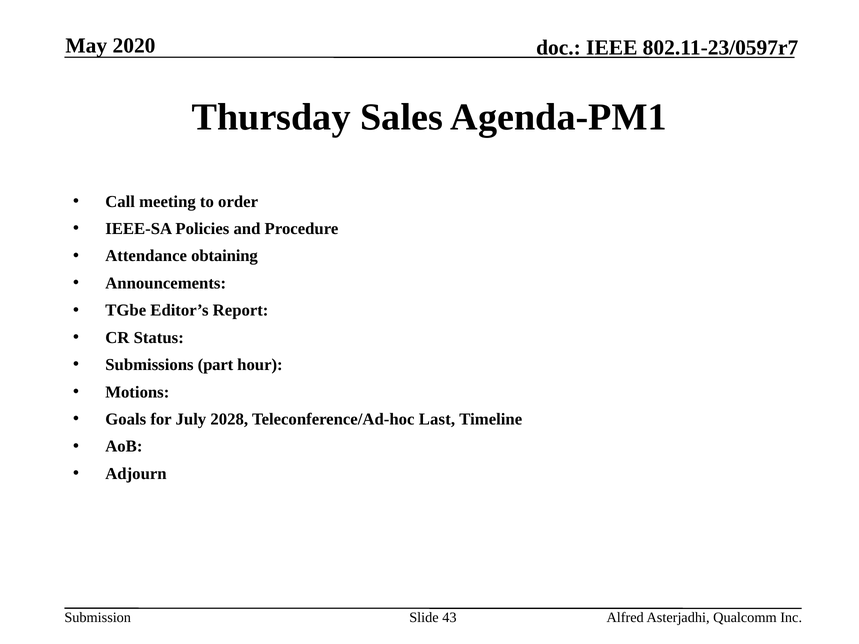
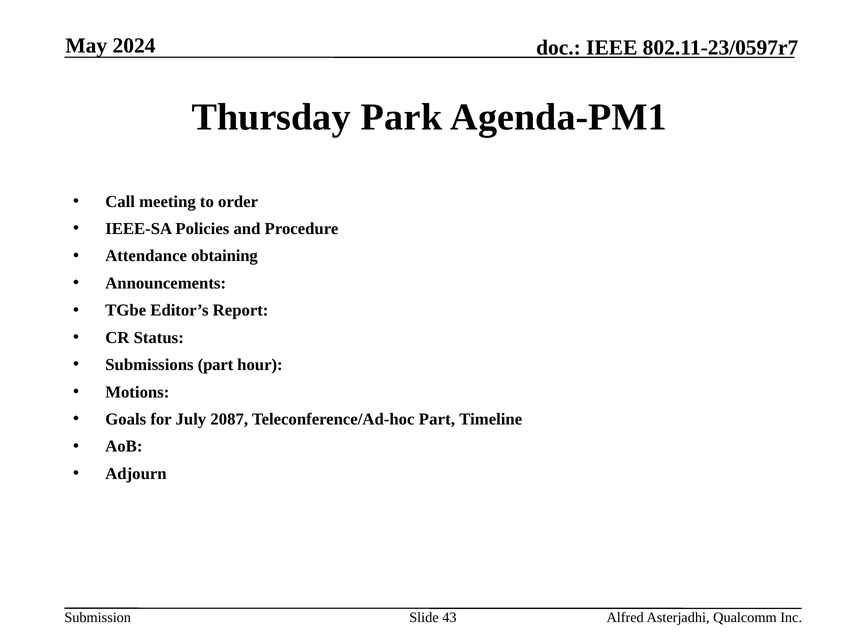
2020: 2020 -> 2024
Sales: Sales -> Park
2028: 2028 -> 2087
Teleconference/Ad-hoc Last: Last -> Part
